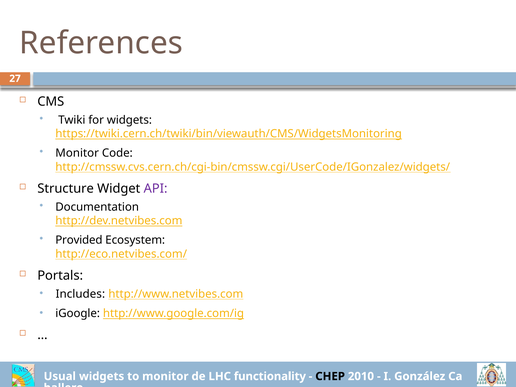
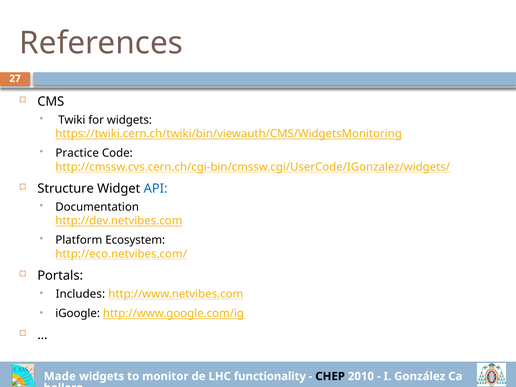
Monitor at (77, 153): Monitor -> Practice
API colour: purple -> blue
Provided: Provided -> Platform
Usual: Usual -> Made
